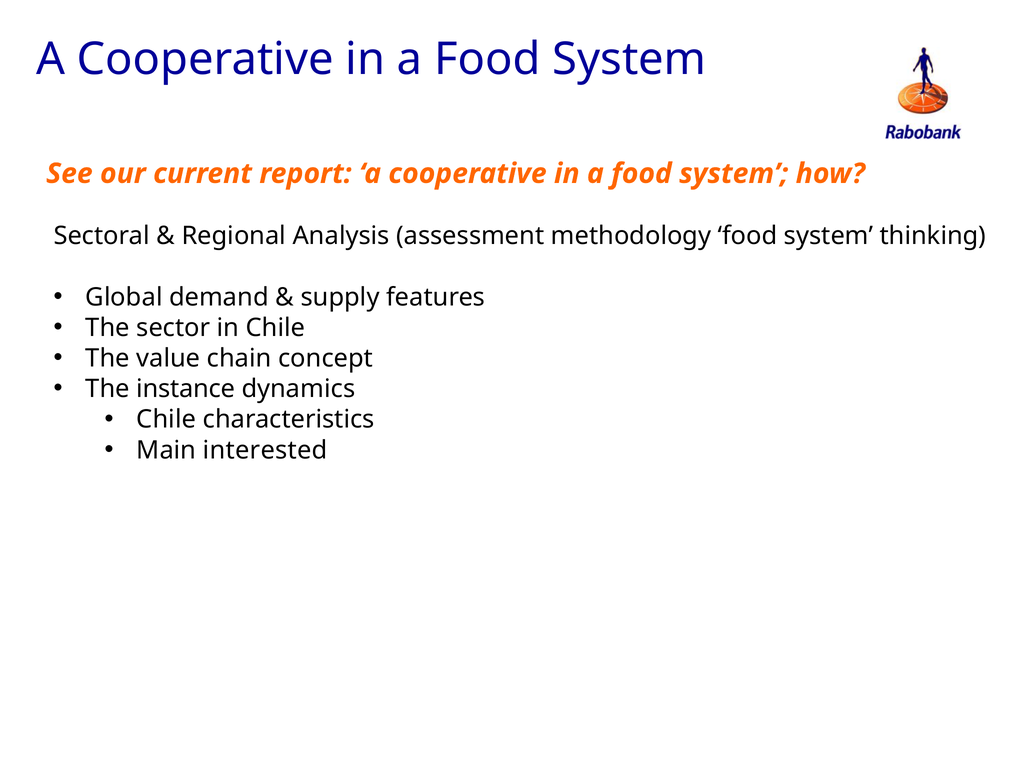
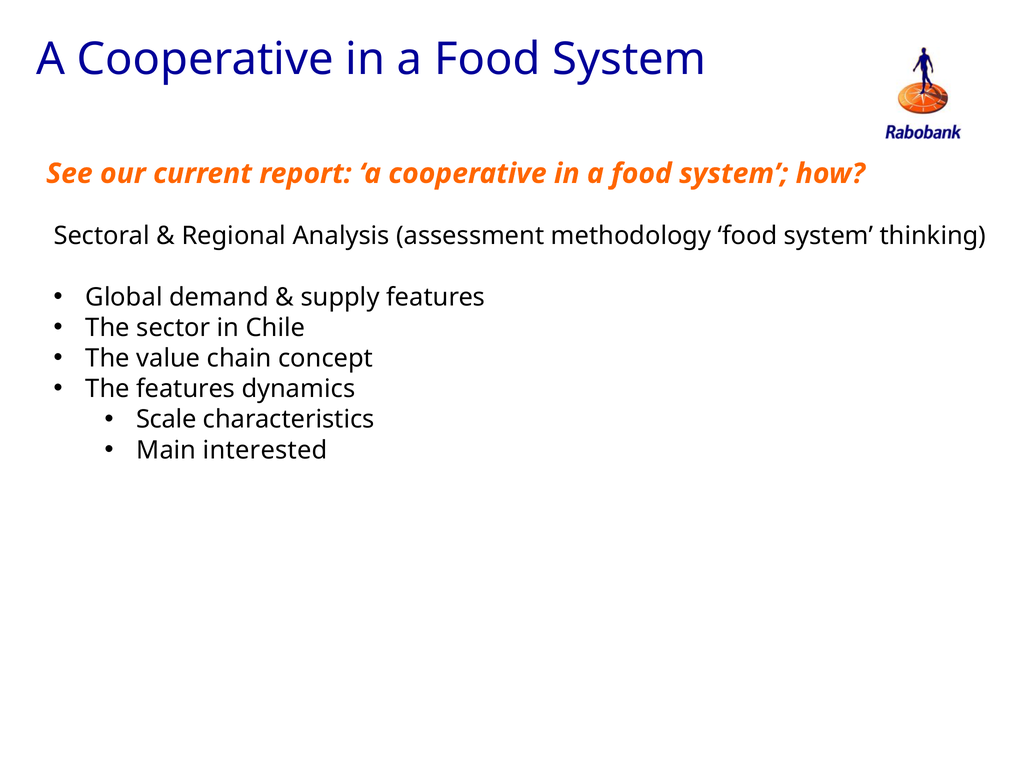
The instance: instance -> features
Chile at (166, 420): Chile -> Scale
